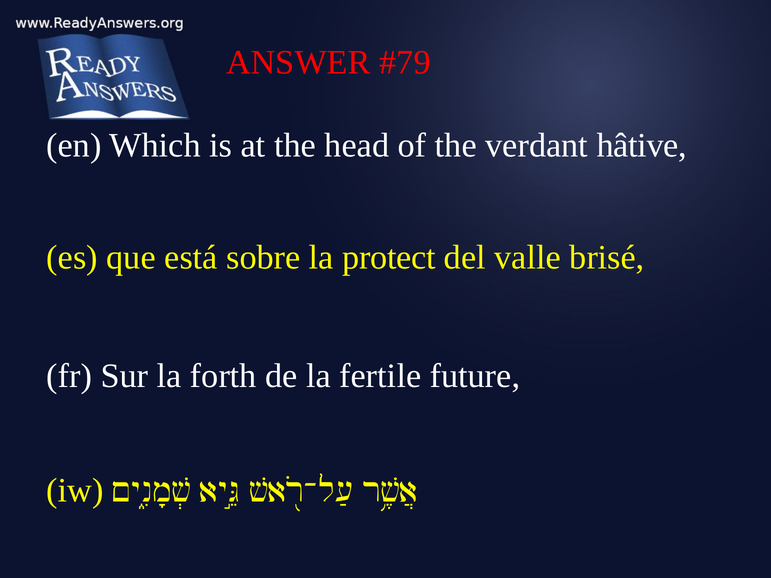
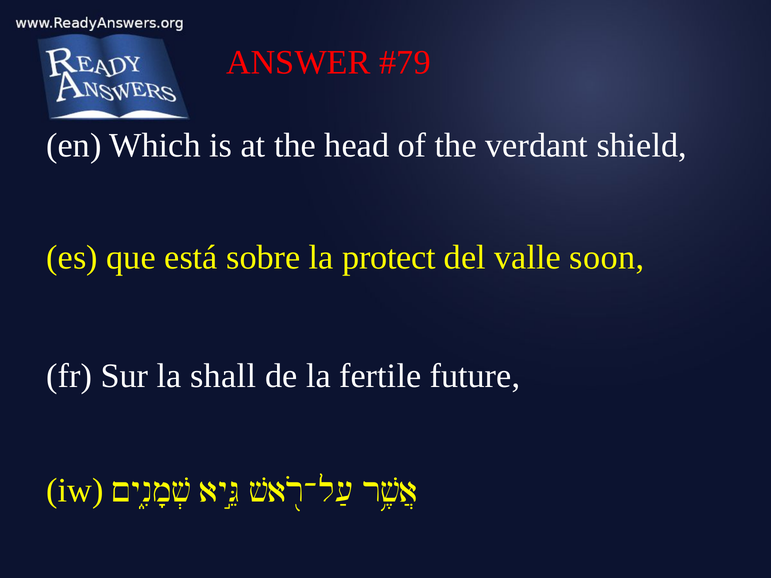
hâtive: hâtive -> shield
brisé: brisé -> soon
forth: forth -> shall
